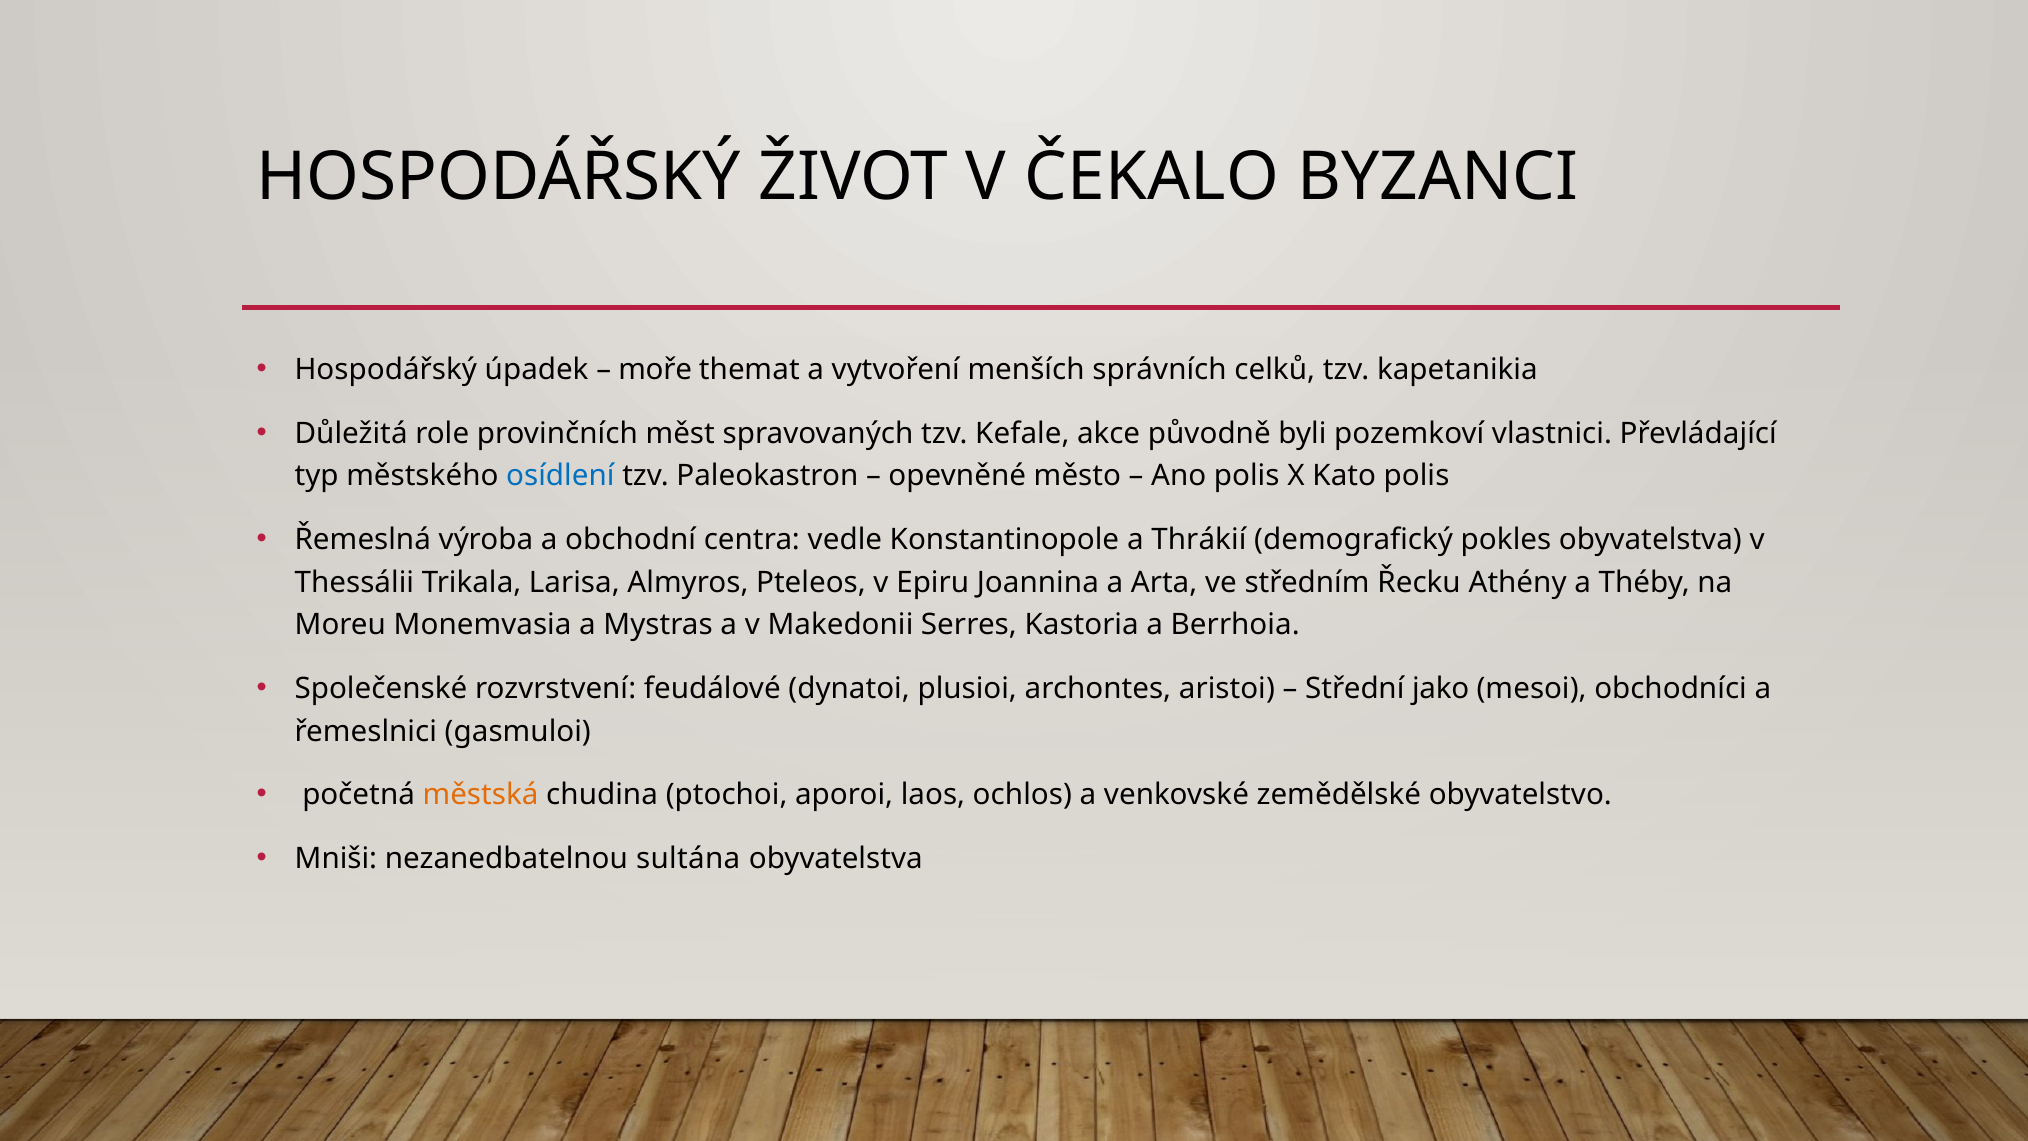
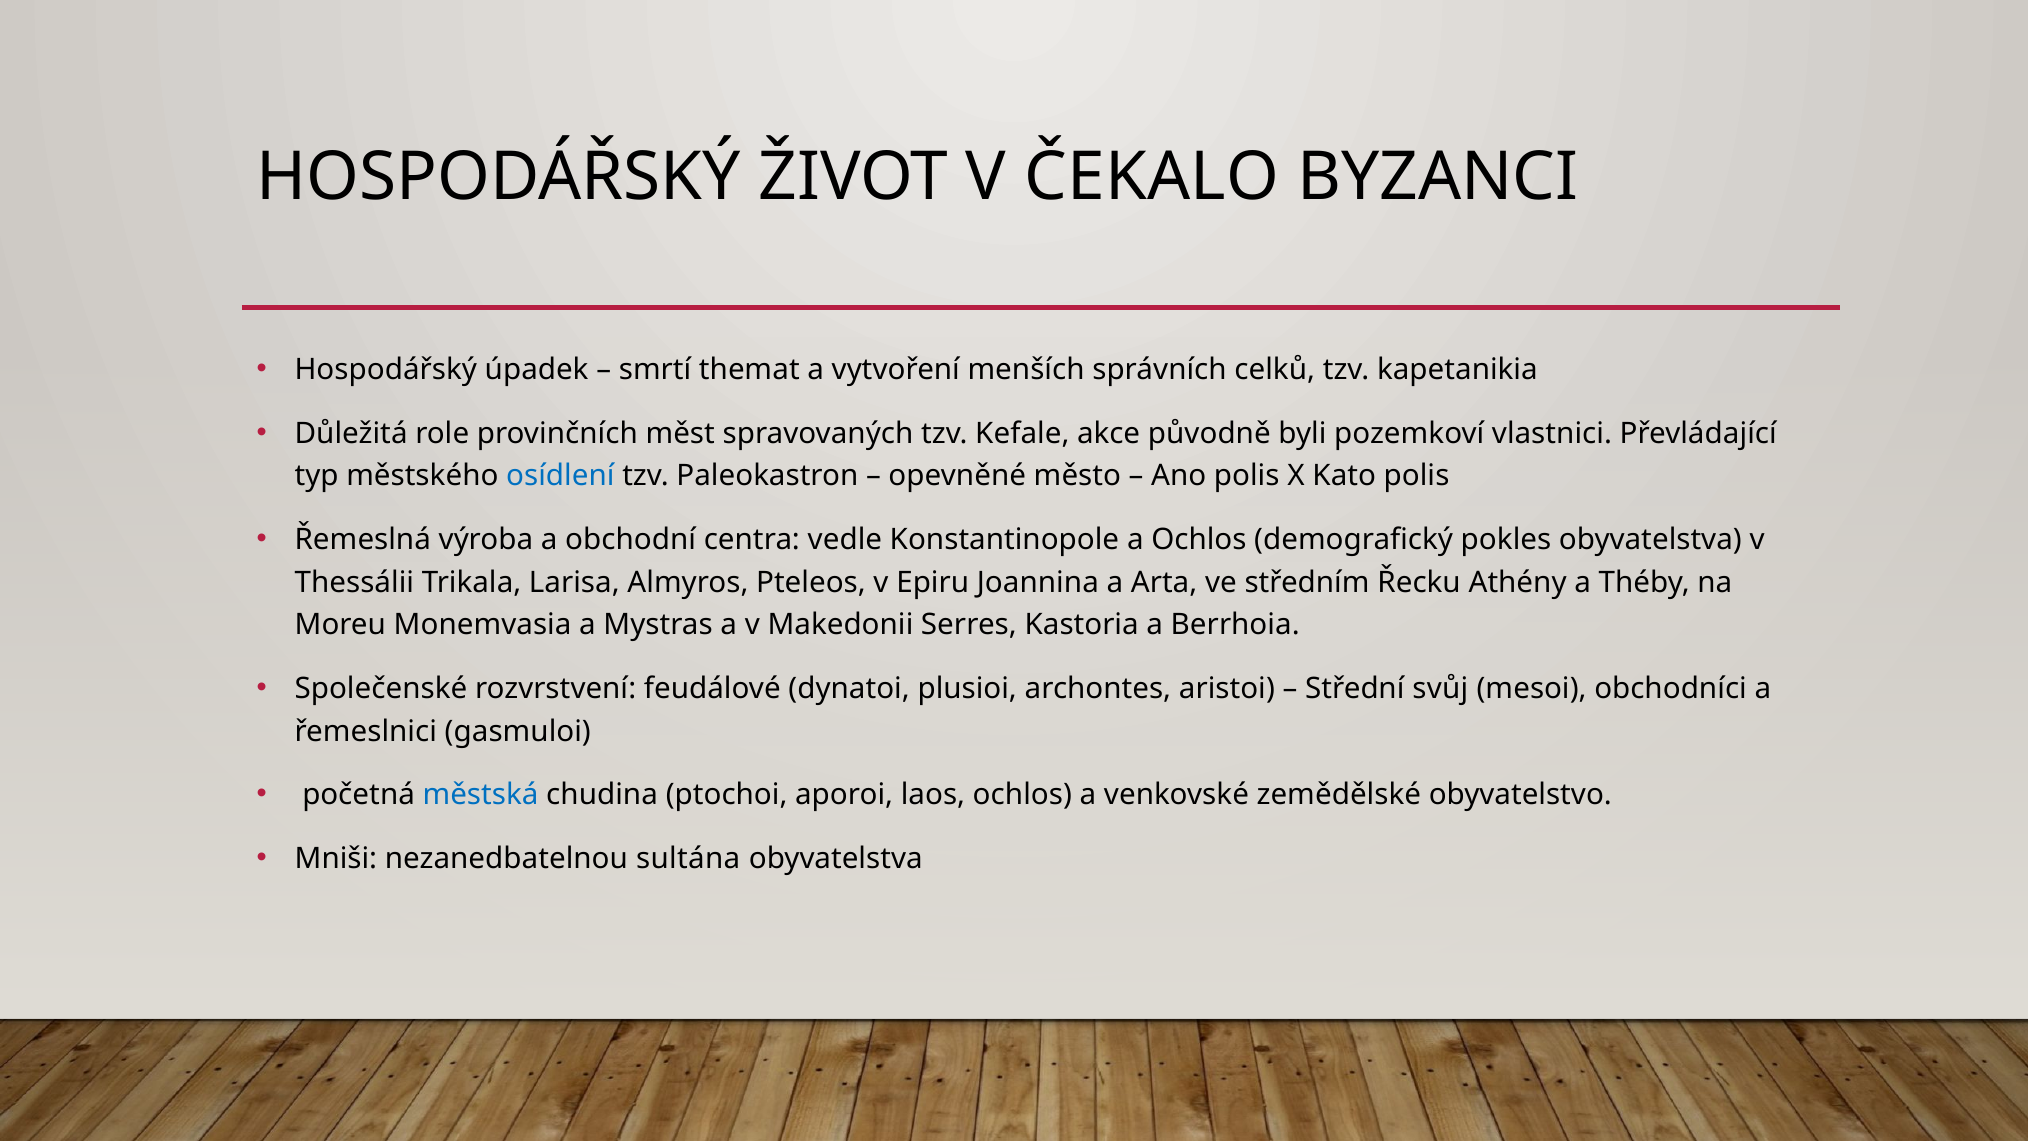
moře: moře -> smrtí
a Thrákií: Thrákií -> Ochlos
jako: jako -> svůj
městská colour: orange -> blue
